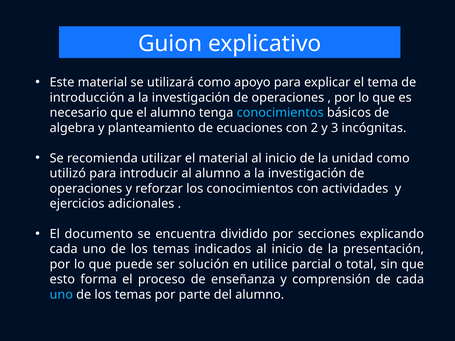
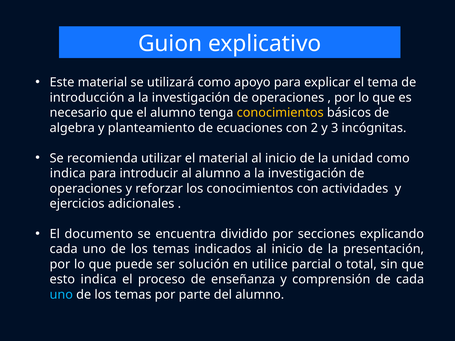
conocimientos at (280, 113) colour: light blue -> yellow
utilizó at (68, 173): utilizó -> indica
esto forma: forma -> indica
